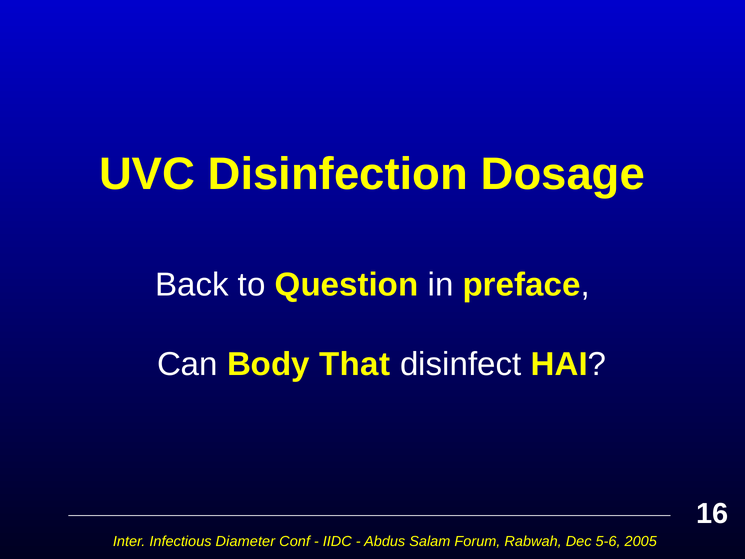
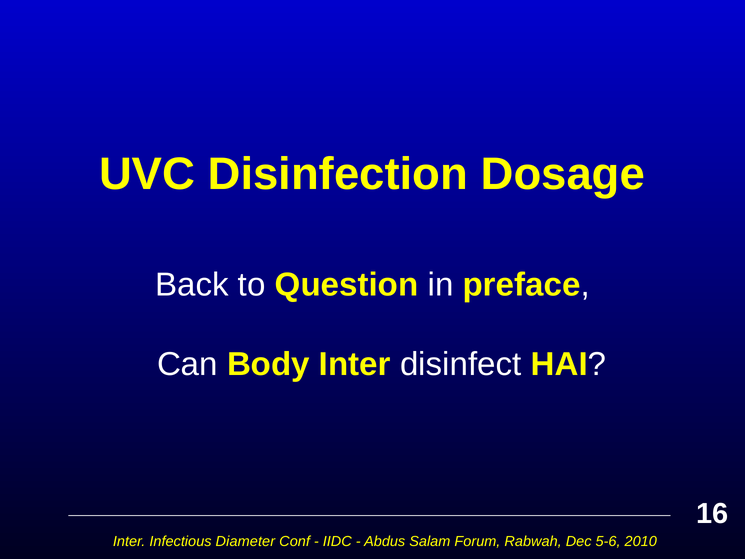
Body That: That -> Inter
2005: 2005 -> 2010
